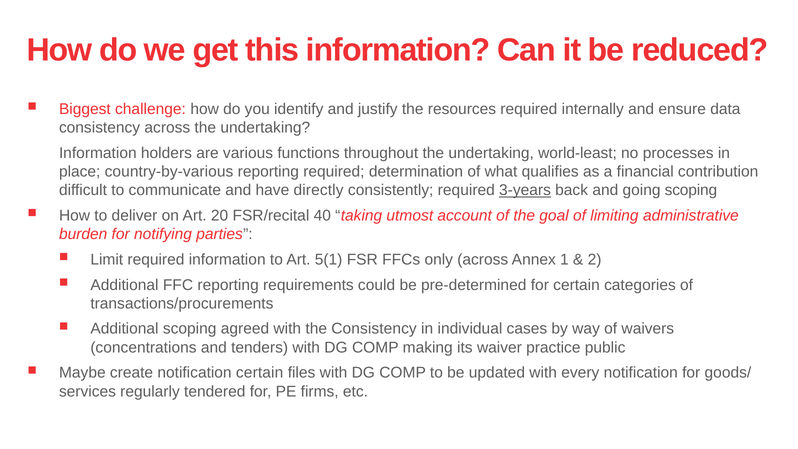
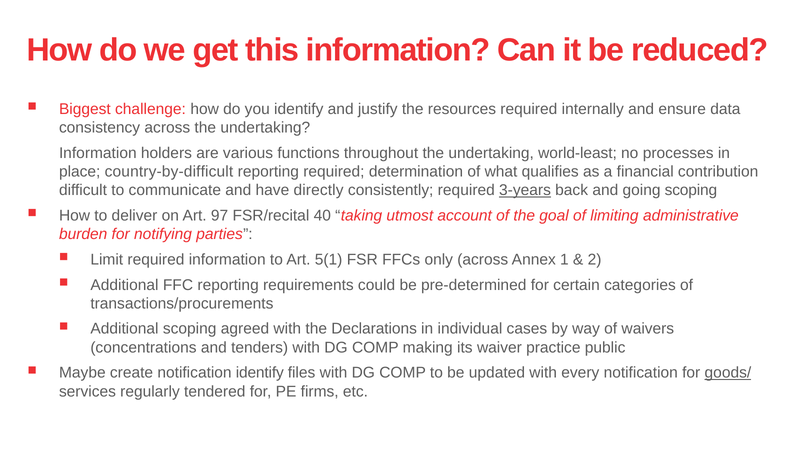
country-by-various: country-by-various -> country-by-difficult
20: 20 -> 97
the Consistency: Consistency -> Declarations
notification certain: certain -> identify
goods/ underline: none -> present
